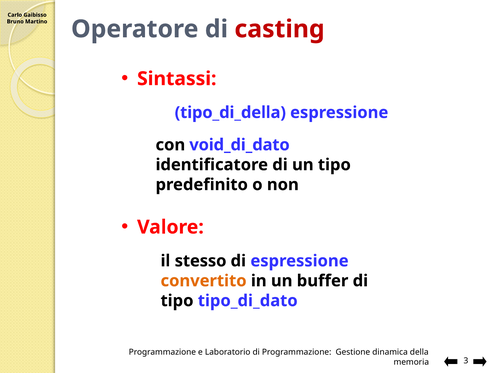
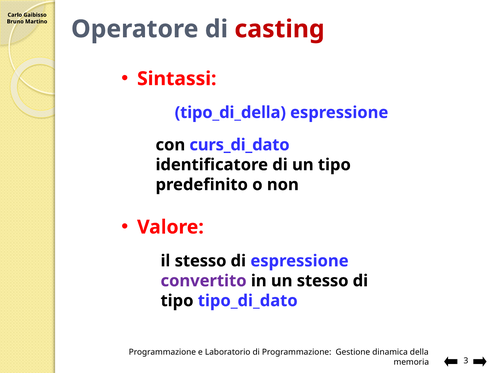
void_di_dato: void_di_dato -> curs_di_dato
convertito colour: orange -> purple
un buffer: buffer -> stesso
